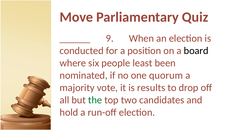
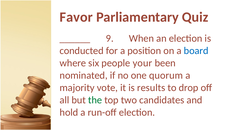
Move: Move -> Favor
board colour: black -> blue
least: least -> your
